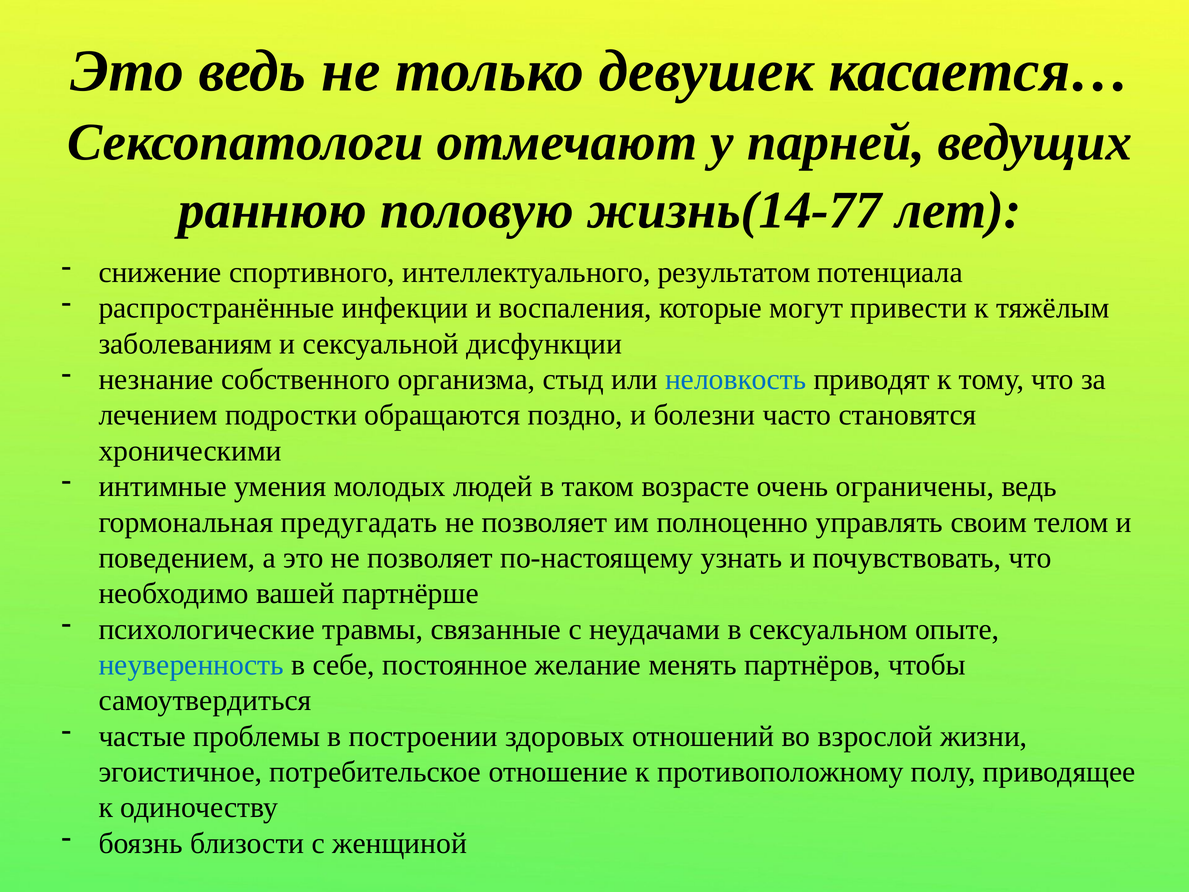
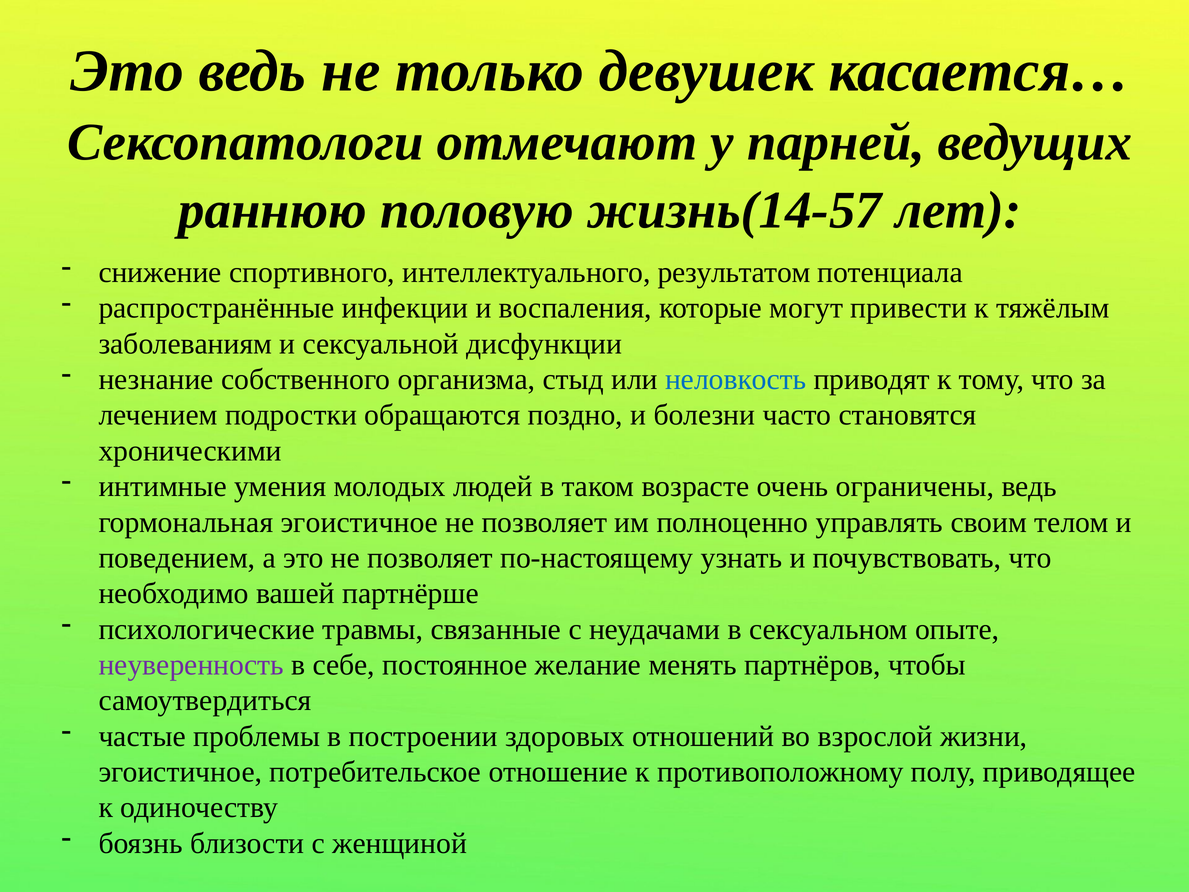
жизнь(14-77: жизнь(14-77 -> жизнь(14-57
гормональная предугадать: предугадать -> эгоистичное
неуверенность colour: blue -> purple
